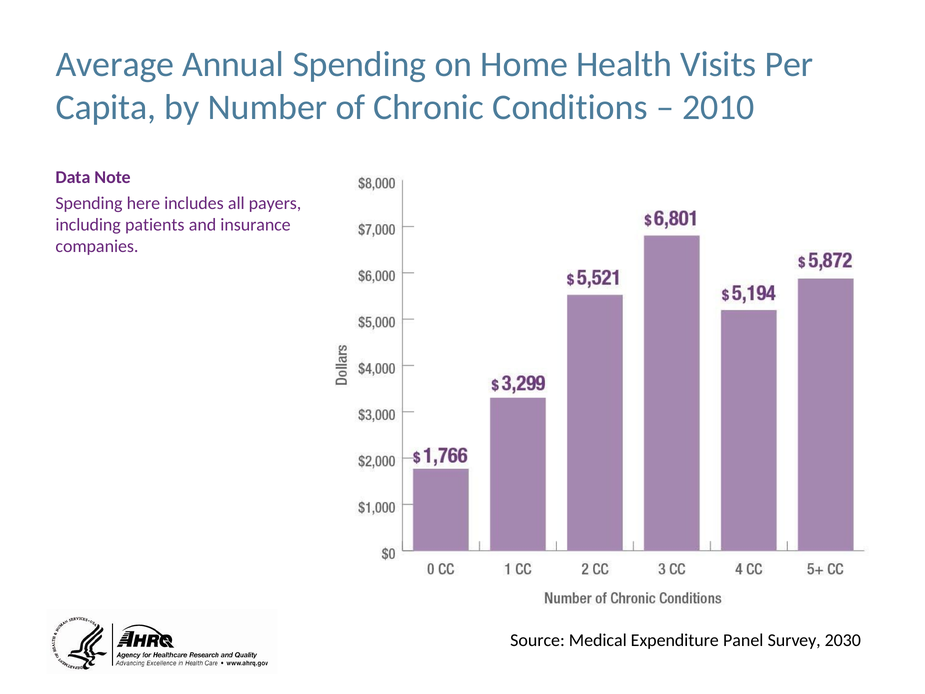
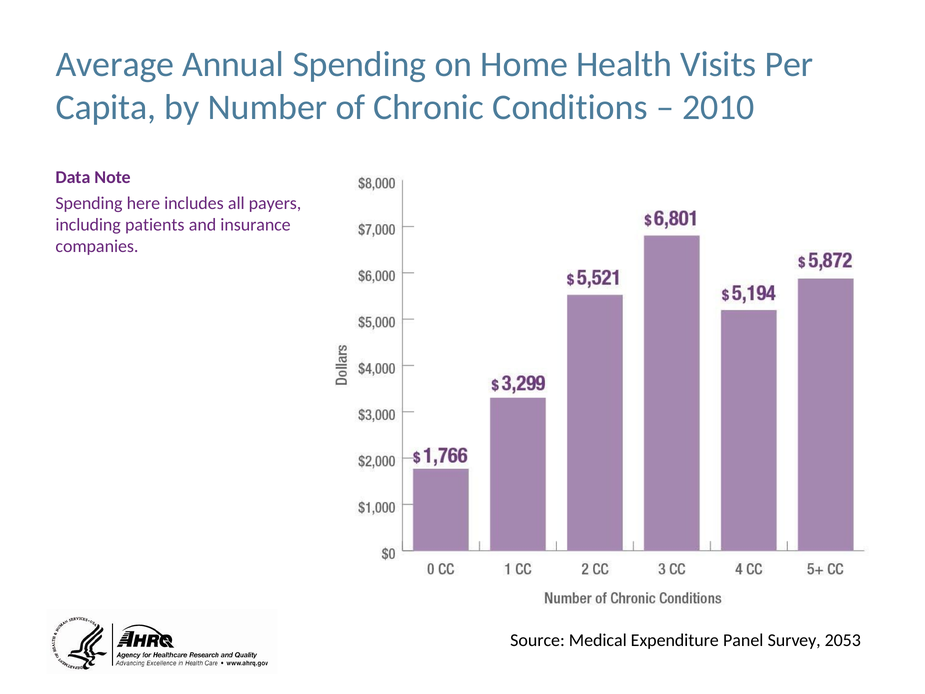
2030: 2030 -> 2053
